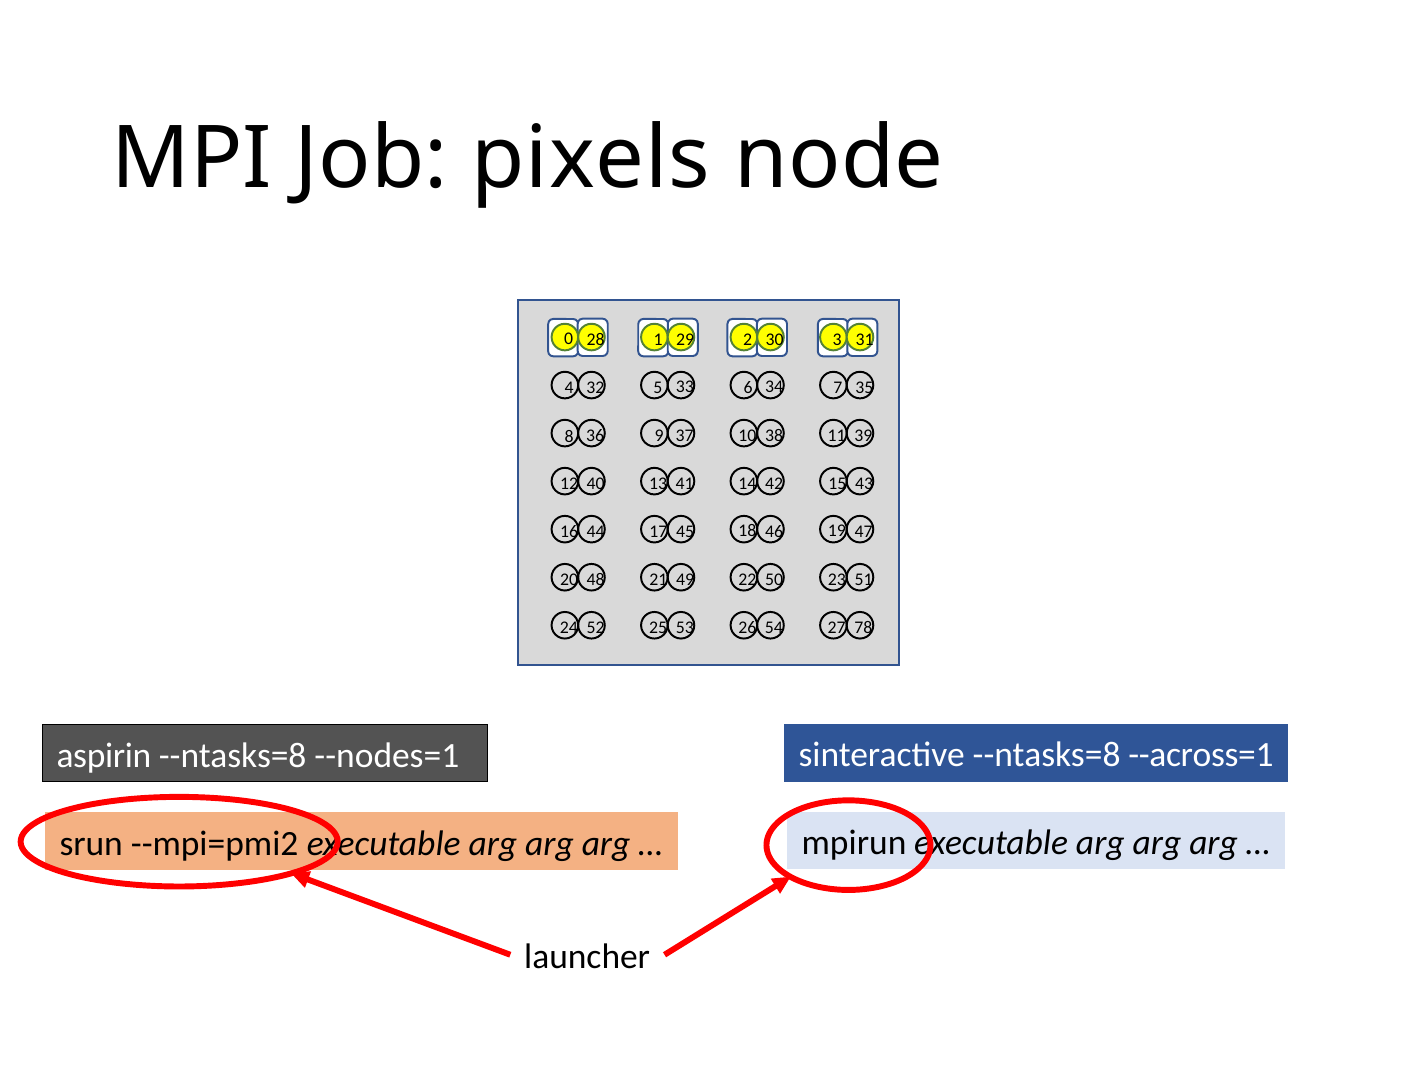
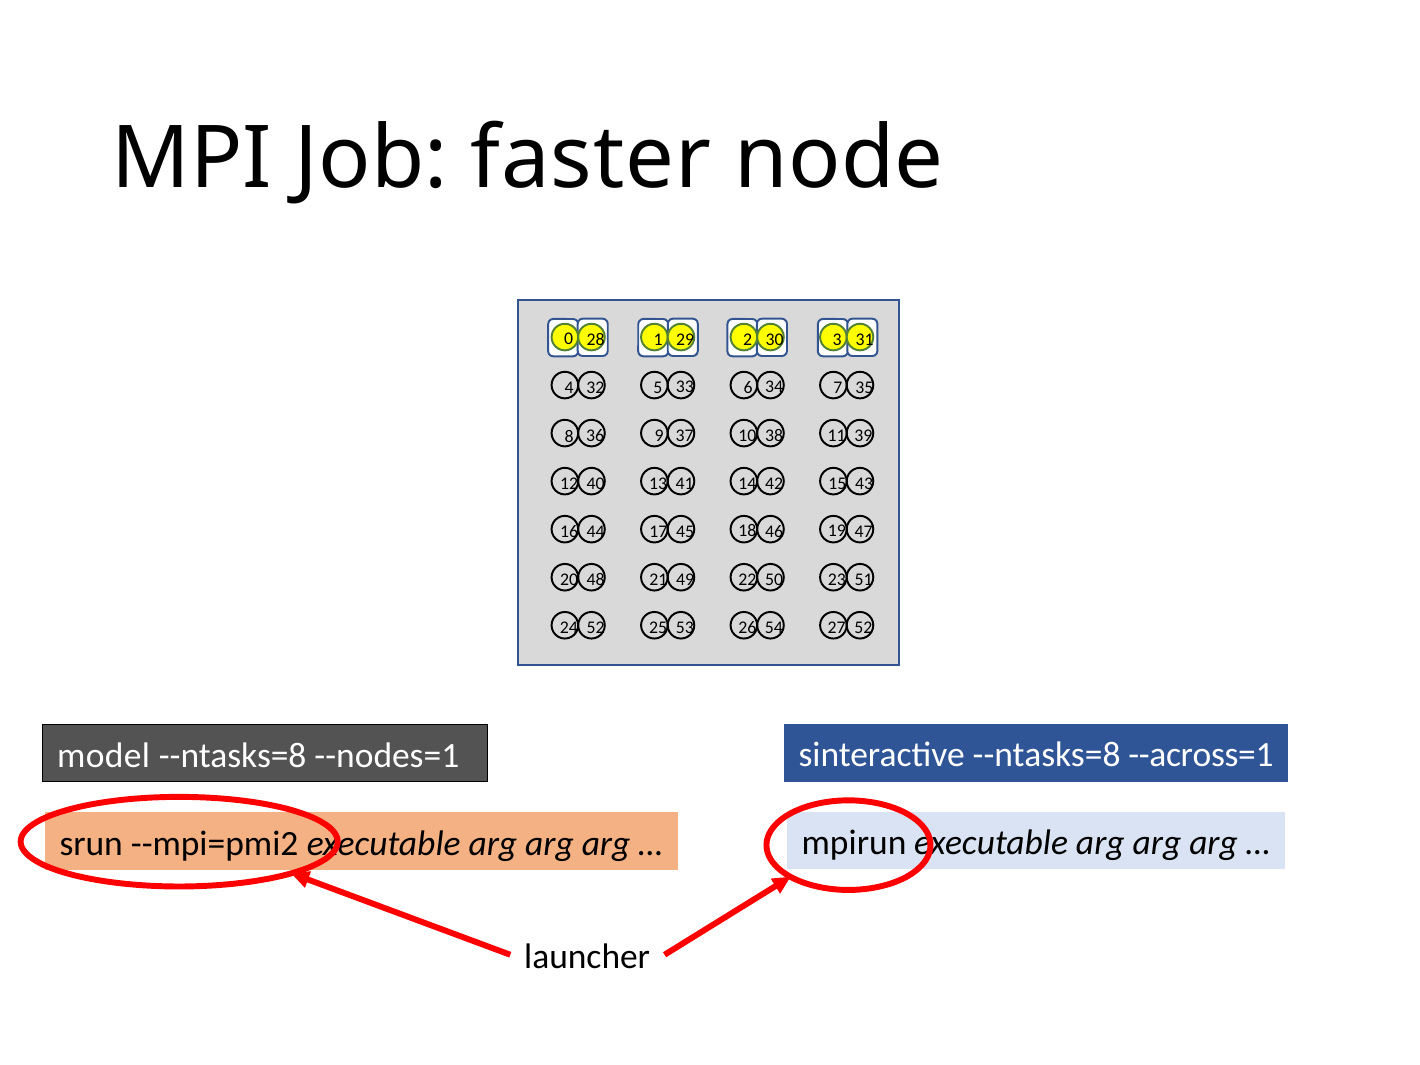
pixels: pixels -> faster
27 78: 78 -> 52
aspirin: aspirin -> model
